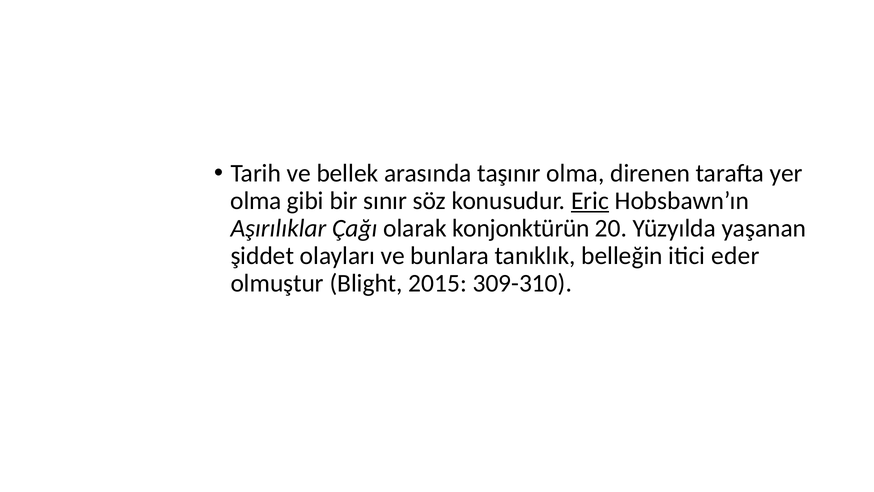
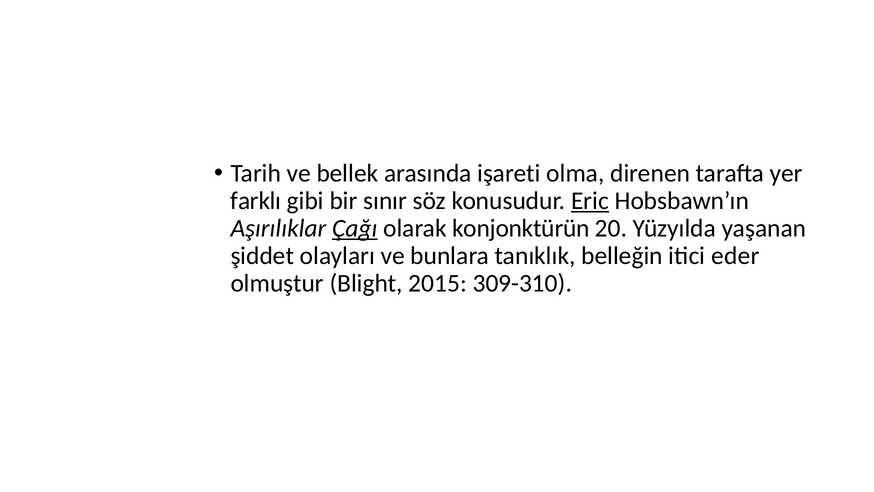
taşınır: taşınır -> işareti
olma at (256, 200): olma -> farklı
Çağı underline: none -> present
